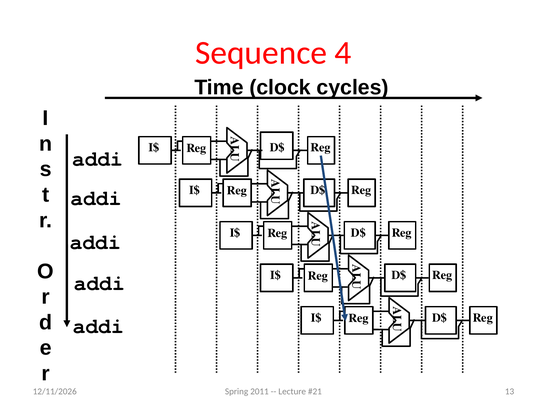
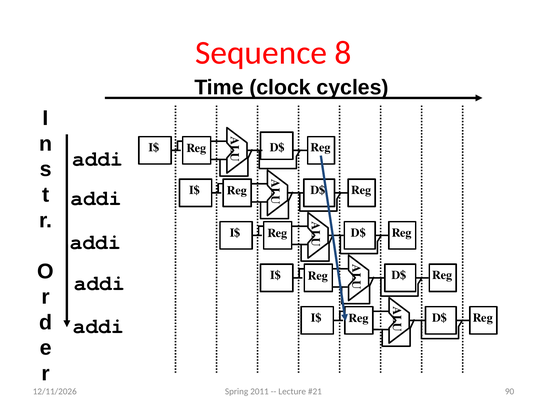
4: 4 -> 8
13: 13 -> 90
